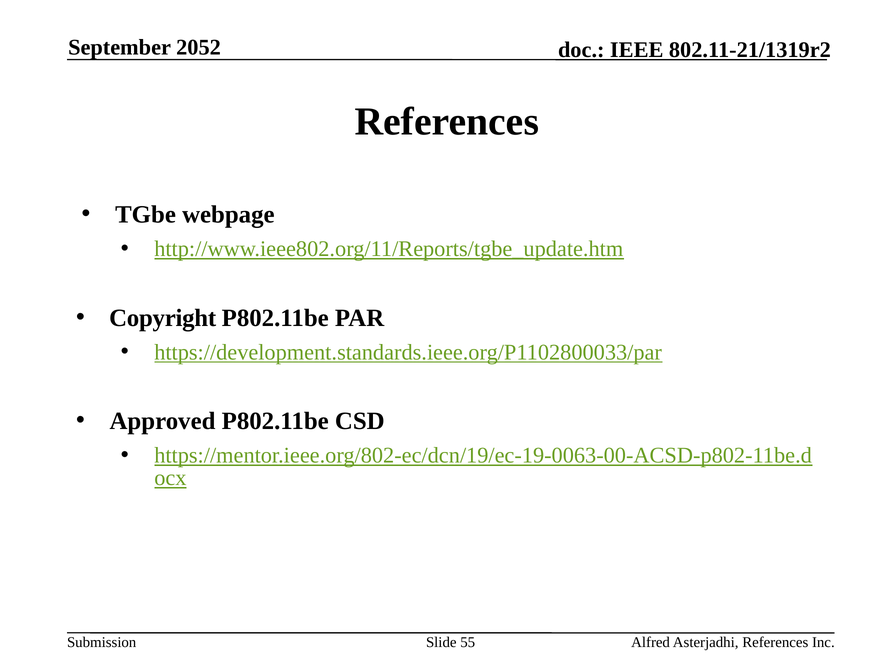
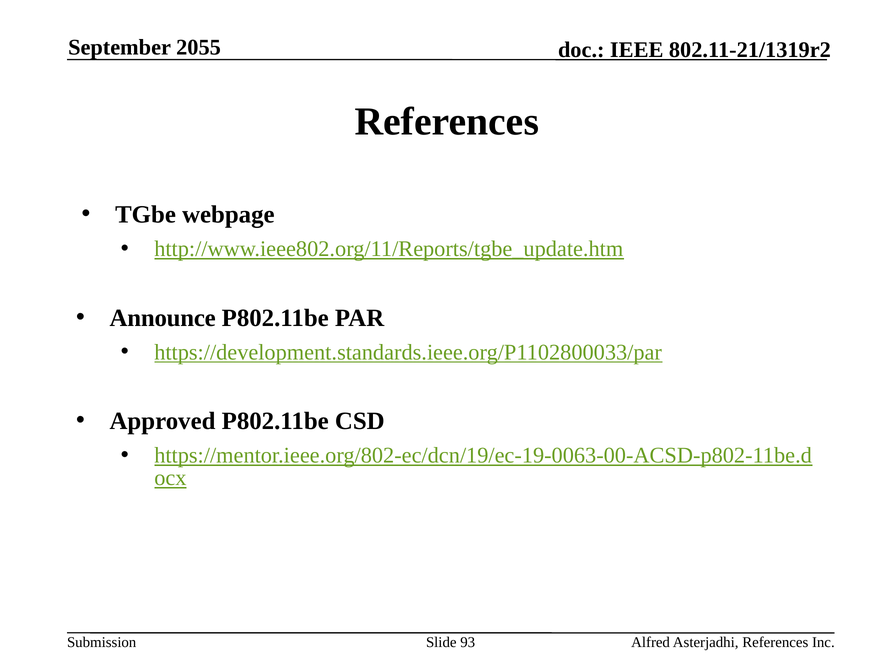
2052: 2052 -> 2055
Copyright: Copyright -> Announce
55: 55 -> 93
